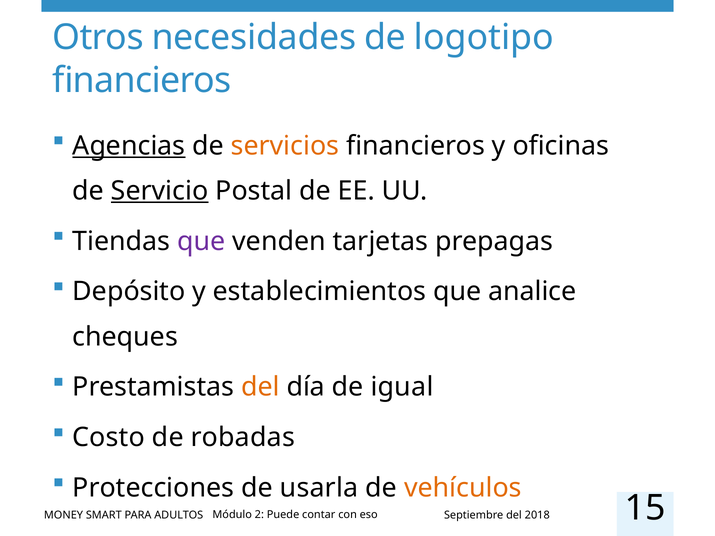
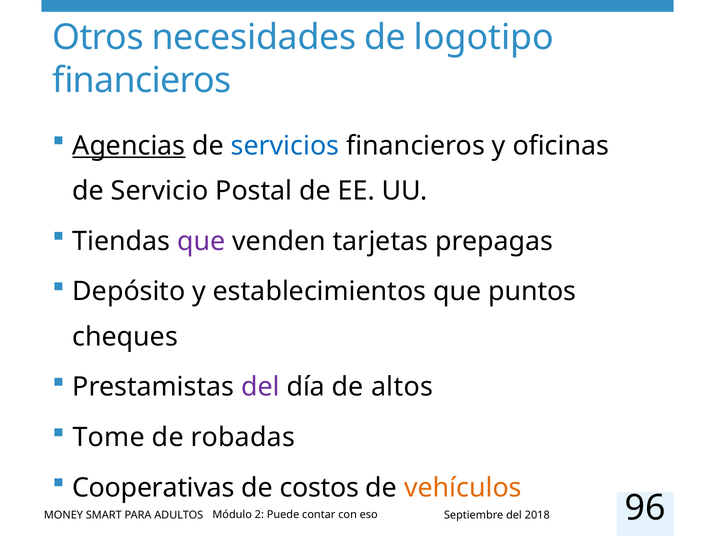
servicios colour: orange -> blue
Servicio underline: present -> none
analice: analice -> puntos
del at (260, 387) colour: orange -> purple
igual: igual -> altos
Costo: Costo -> Tome
Protecciones: Protecciones -> Cooperativas
usarla: usarla -> costos
15: 15 -> 96
